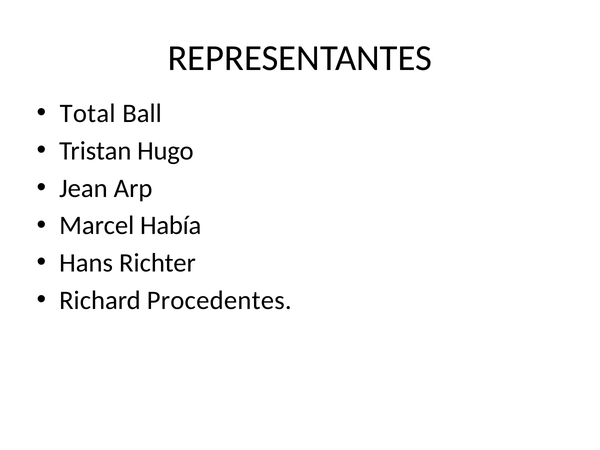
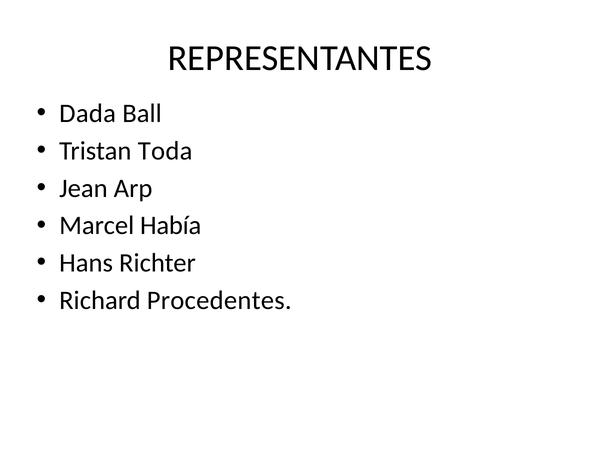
Total: Total -> Dada
Hugo: Hugo -> Toda
